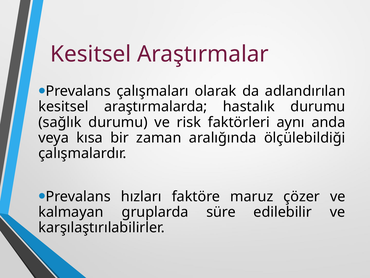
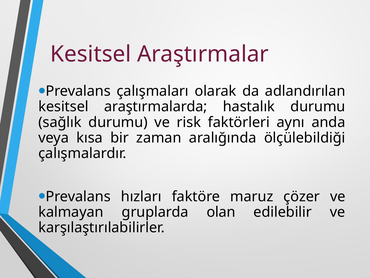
süre: süre -> olan
